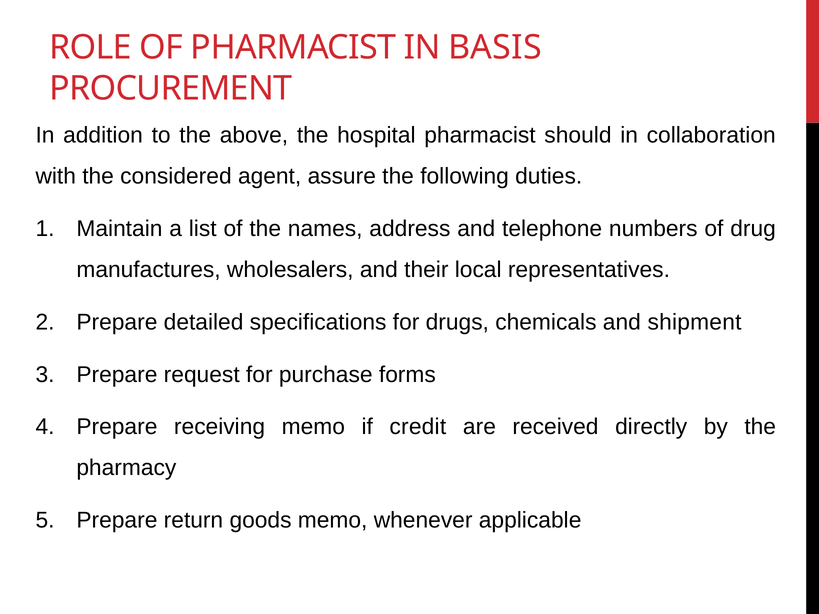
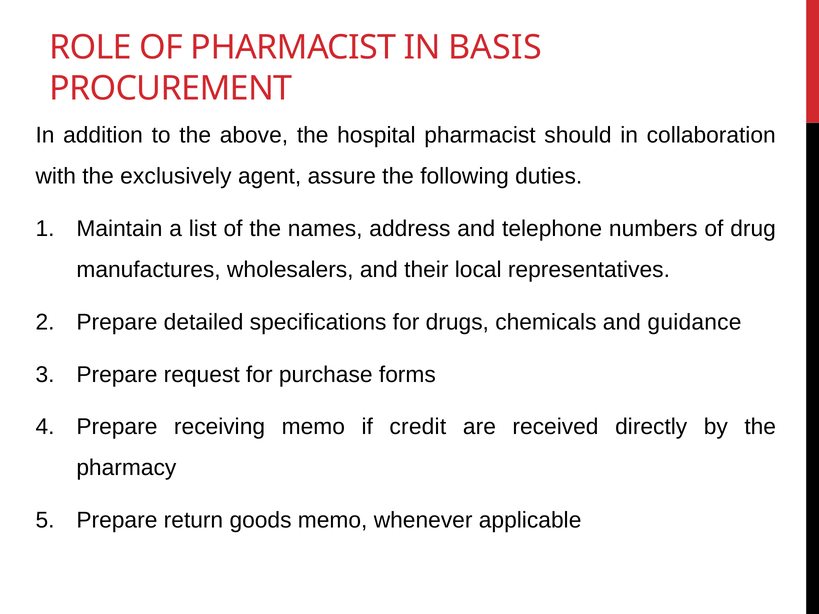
considered: considered -> exclusively
shipment: shipment -> guidance
